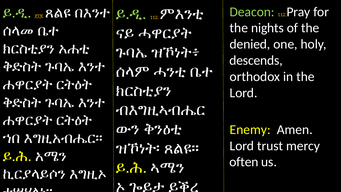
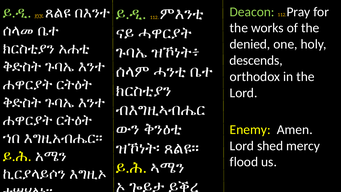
nights: nights -> works
trust: trust -> shed
often: often -> flood
